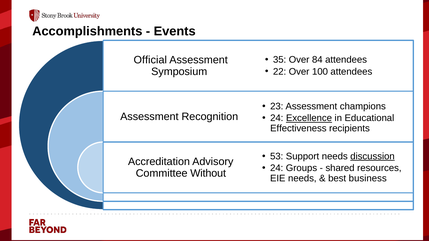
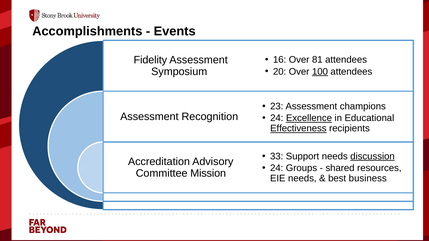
Official: Official -> Fidelity
35: 35 -> 16
84: 84 -> 81
22: 22 -> 20
100 underline: none -> present
Effectiveness underline: none -> present
53: 53 -> 33
Without: Without -> Mission
